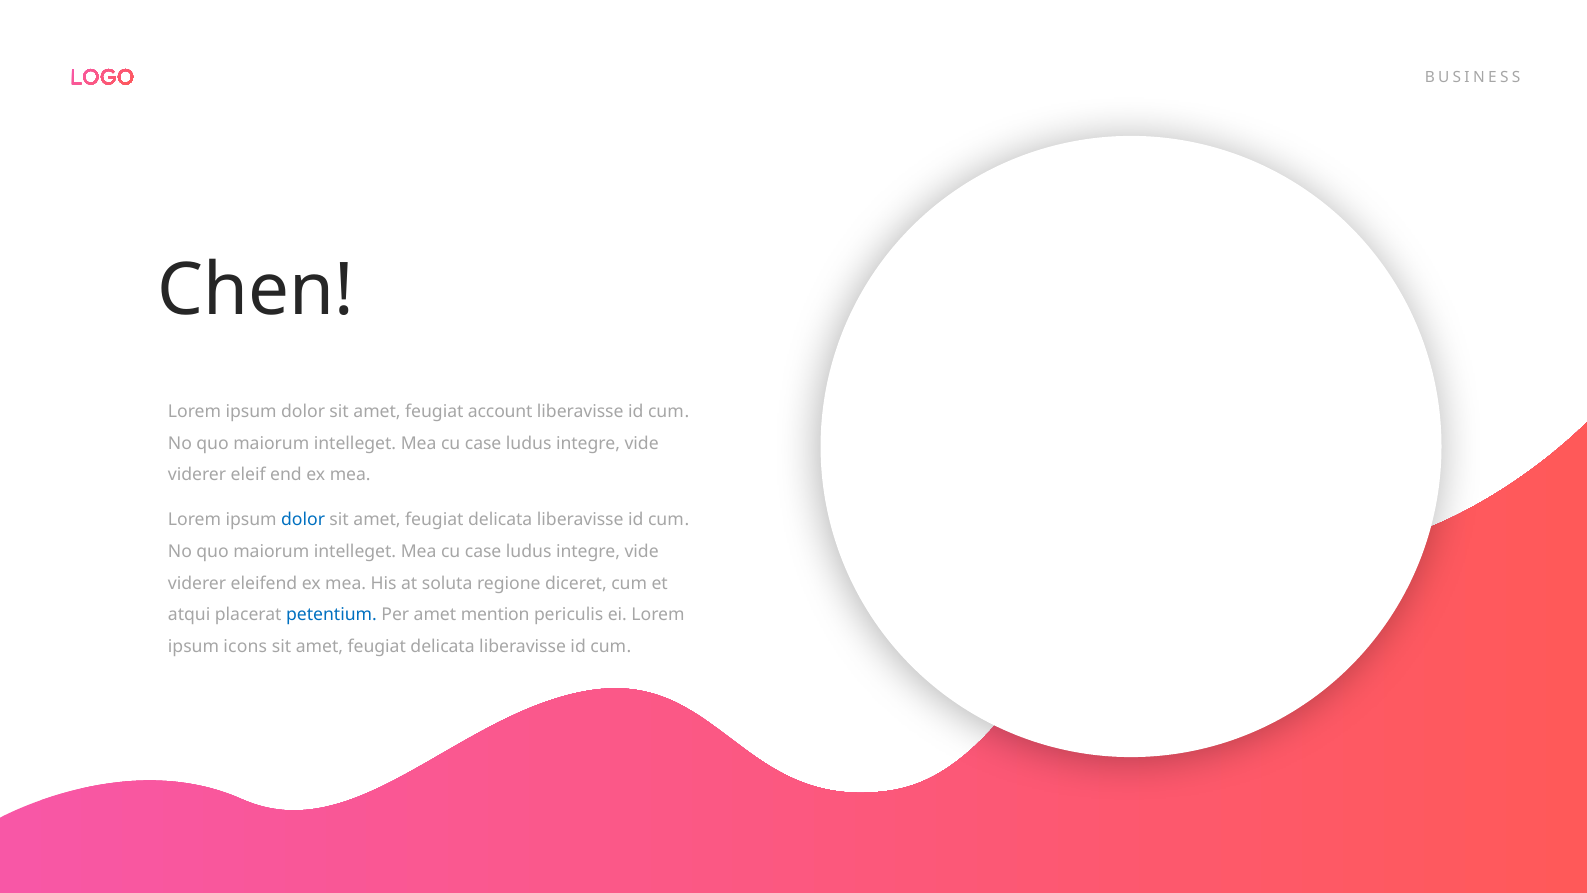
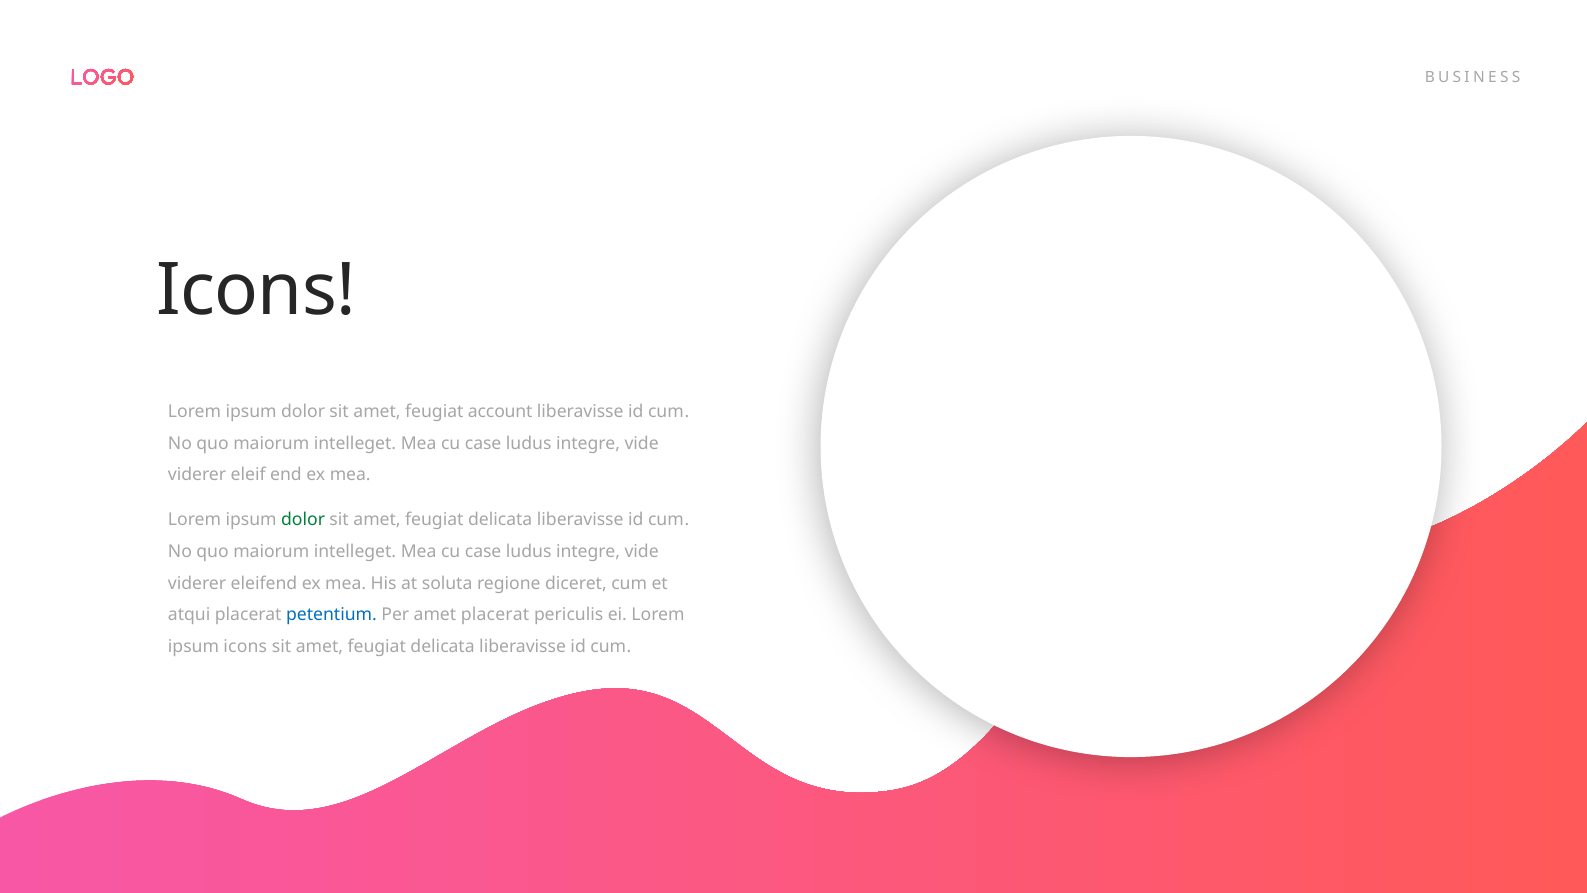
Chen at (256, 291): Chen -> Icons
dolor at (303, 520) colour: blue -> green
amet mention: mention -> placerat
